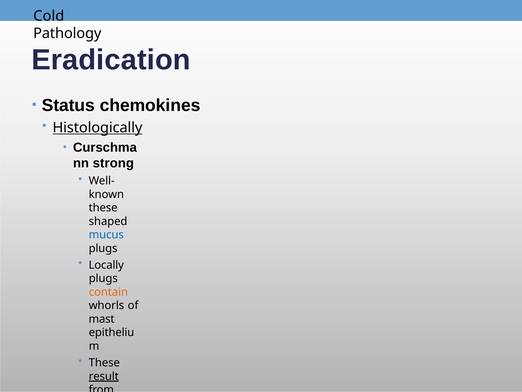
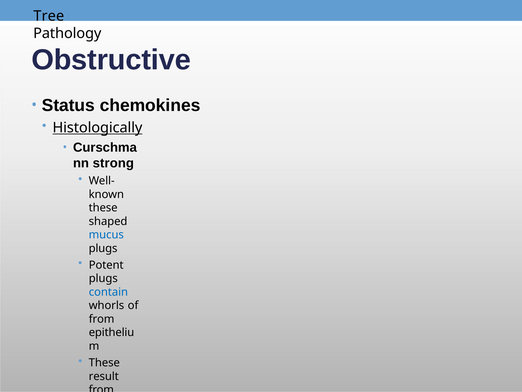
Cold: Cold -> Tree
Eradication: Eradication -> Obstructive
Locally: Locally -> Potent
contain colour: orange -> blue
mast at (102, 319): mast -> from
result underline: present -> none
